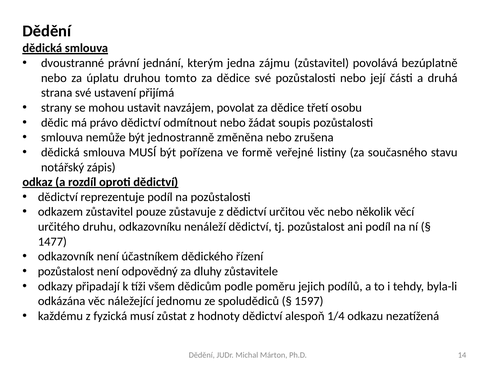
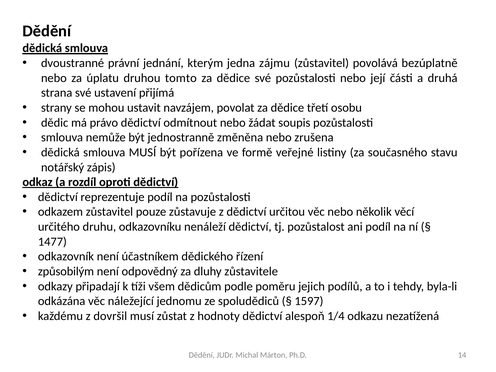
pozůstalost at (66, 271): pozůstalost -> způsobilým
fyzická: fyzická -> dovršil
